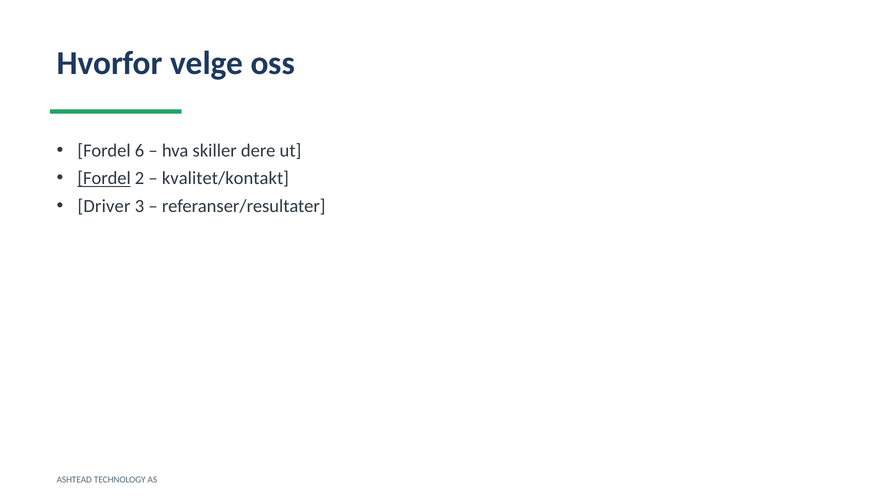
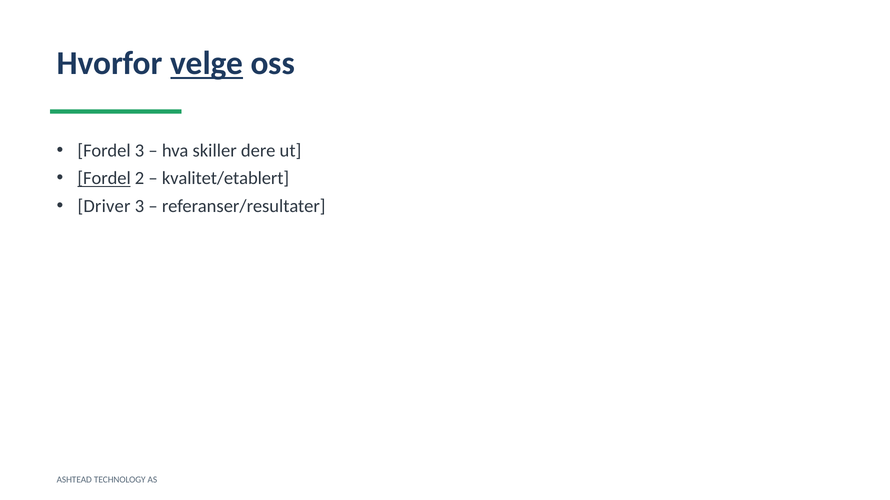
velge underline: none -> present
Fordel 6: 6 -> 3
kvalitet/kontakt: kvalitet/kontakt -> kvalitet/etablert
